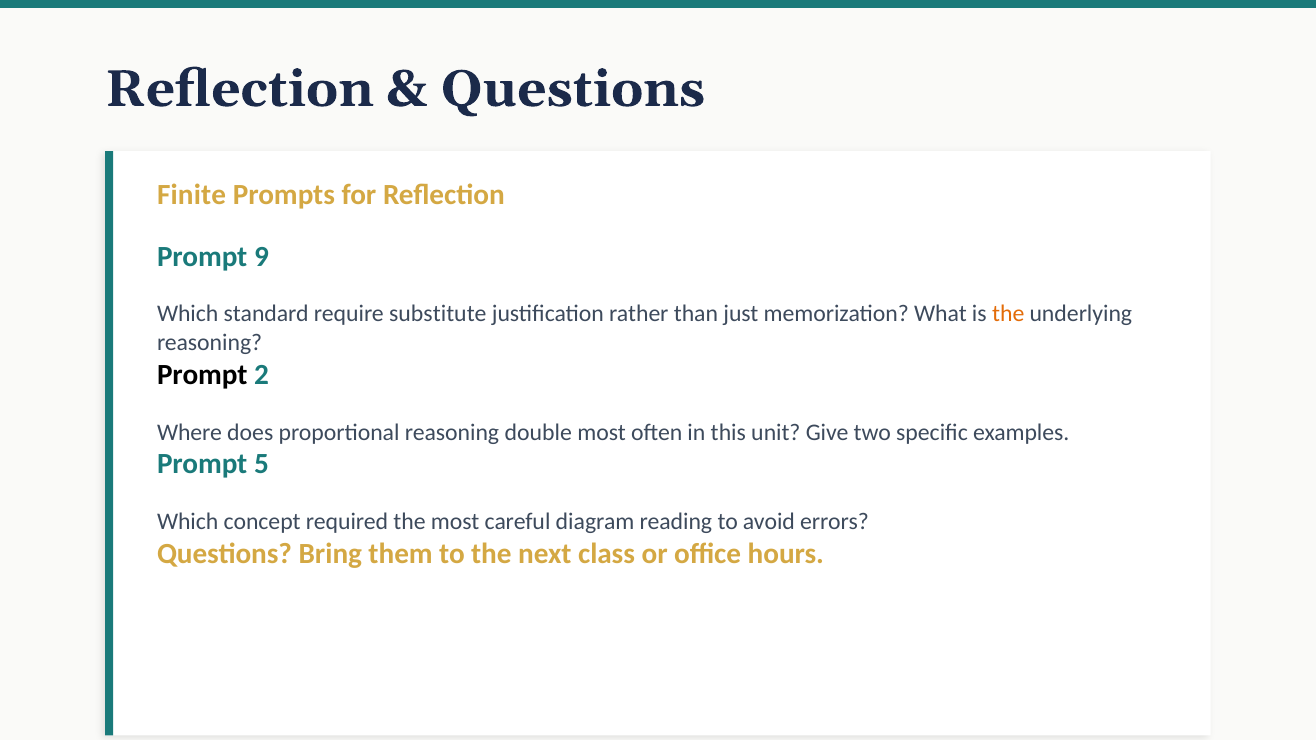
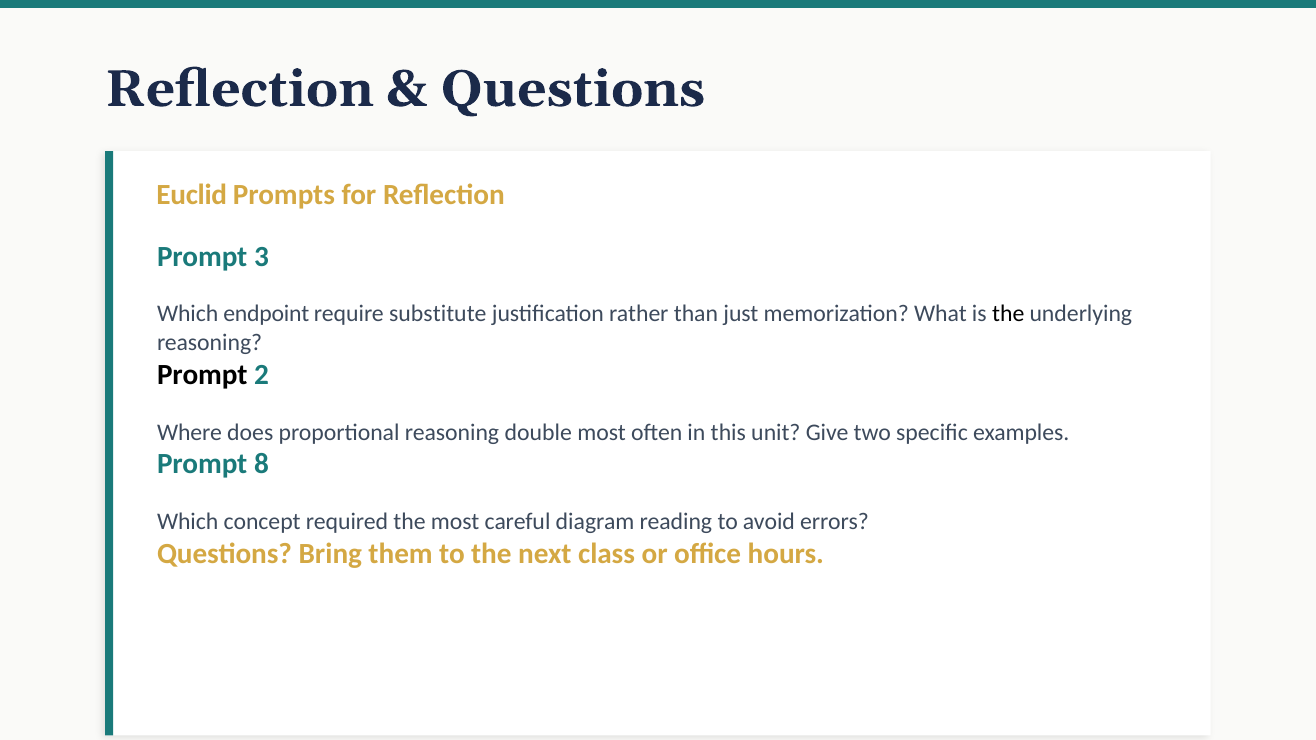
Finite: Finite -> Euclid
9: 9 -> 3
standard: standard -> endpoint
the at (1008, 314) colour: orange -> black
5: 5 -> 8
